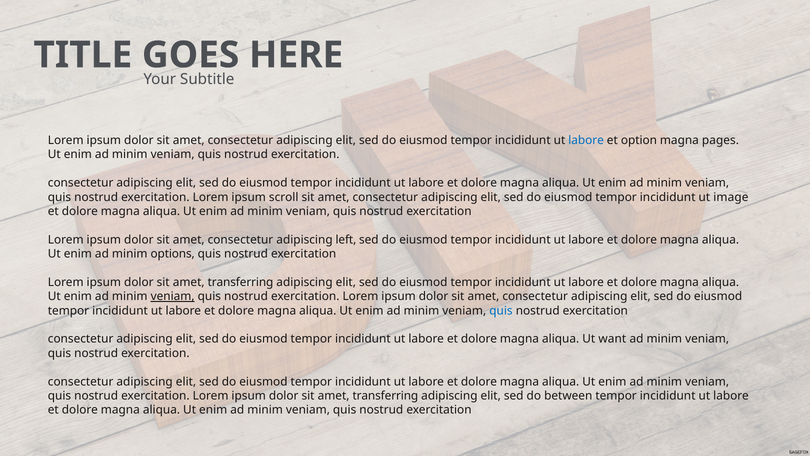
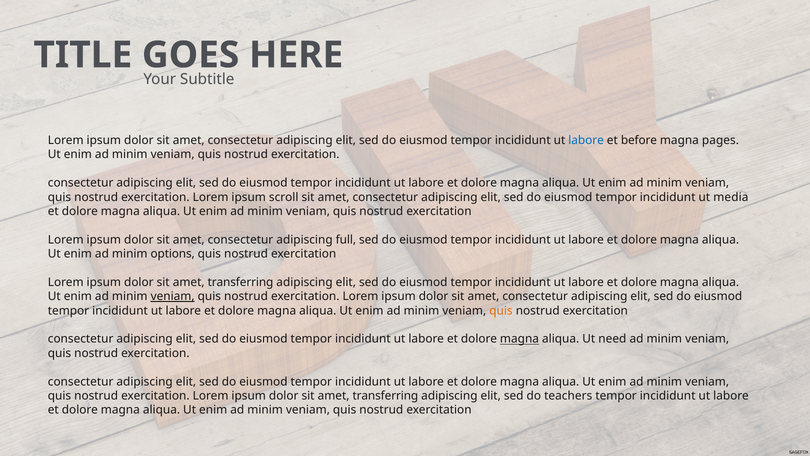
option: option -> before
image: image -> media
left: left -> full
quis at (501, 310) colour: blue -> orange
magna at (519, 339) underline: none -> present
want: want -> need
between: between -> teachers
